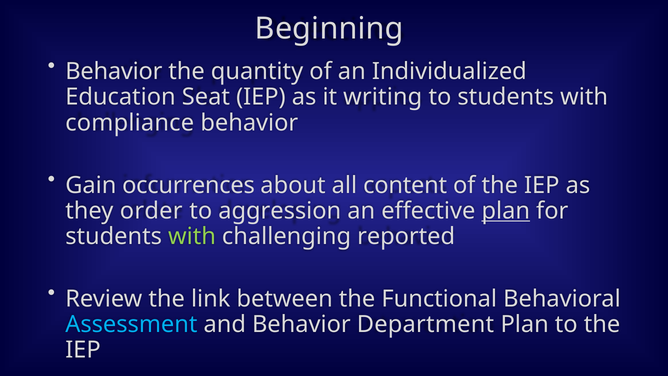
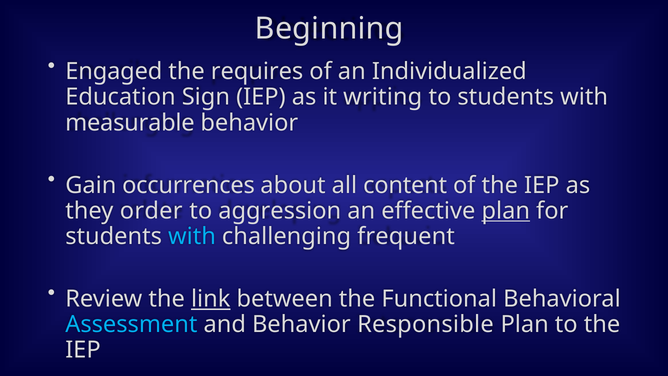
Behavior at (114, 72): Behavior -> Engaged
quantity: quantity -> requires
Seat: Seat -> Sign
compliance: compliance -> measurable
with at (192, 236) colour: light green -> light blue
reported: reported -> frequent
link underline: none -> present
Department: Department -> Responsible
